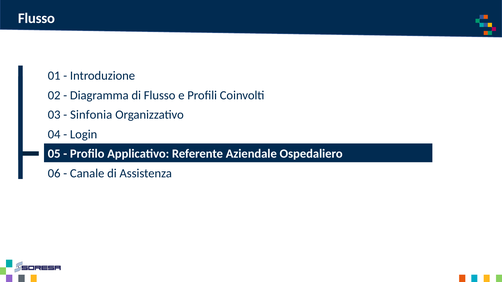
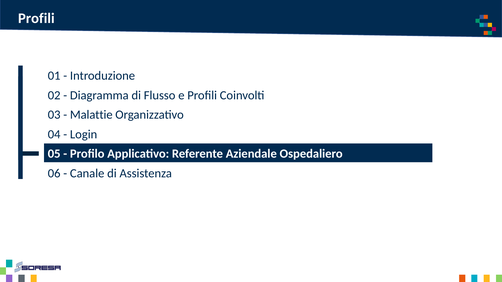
Flusso at (36, 18): Flusso -> Profili
Sinfonia: Sinfonia -> Malattie
